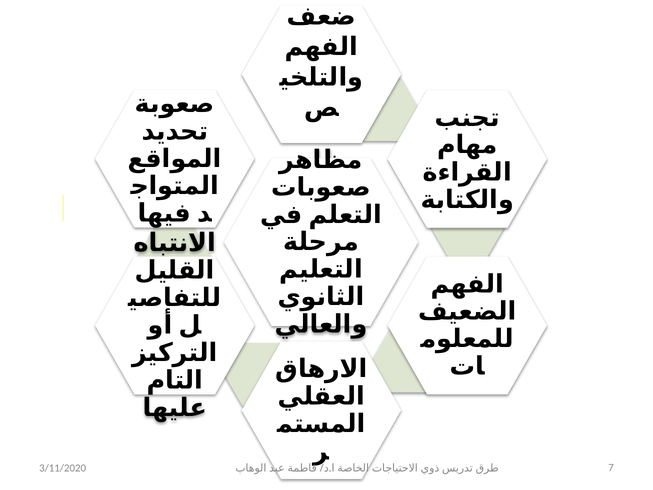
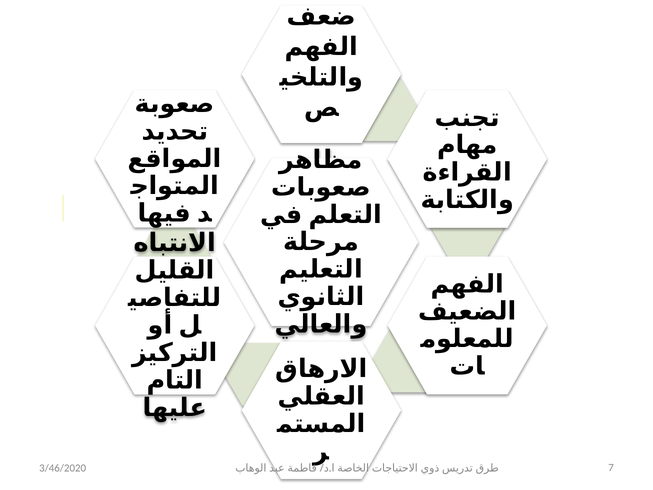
3/11/2020: 3/11/2020 -> 3/46/2020
